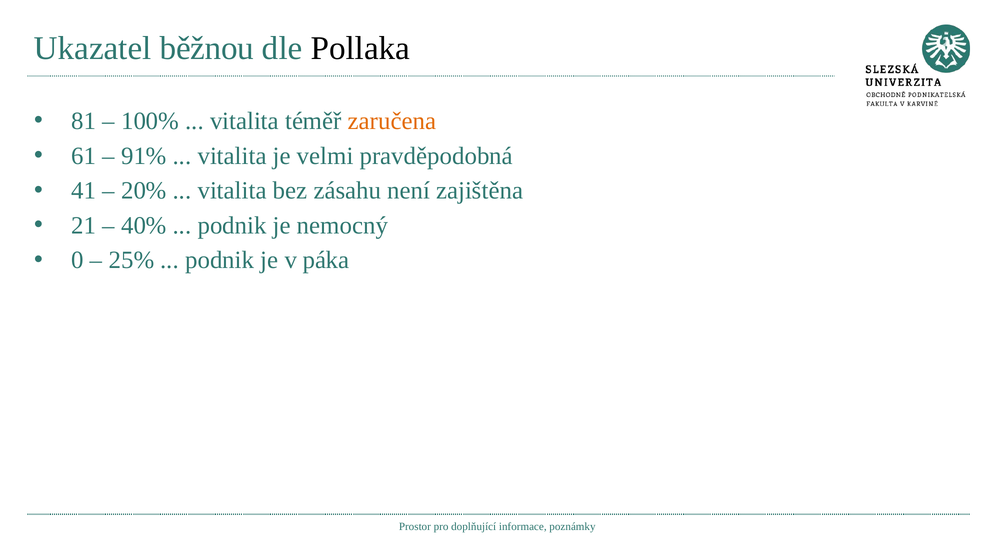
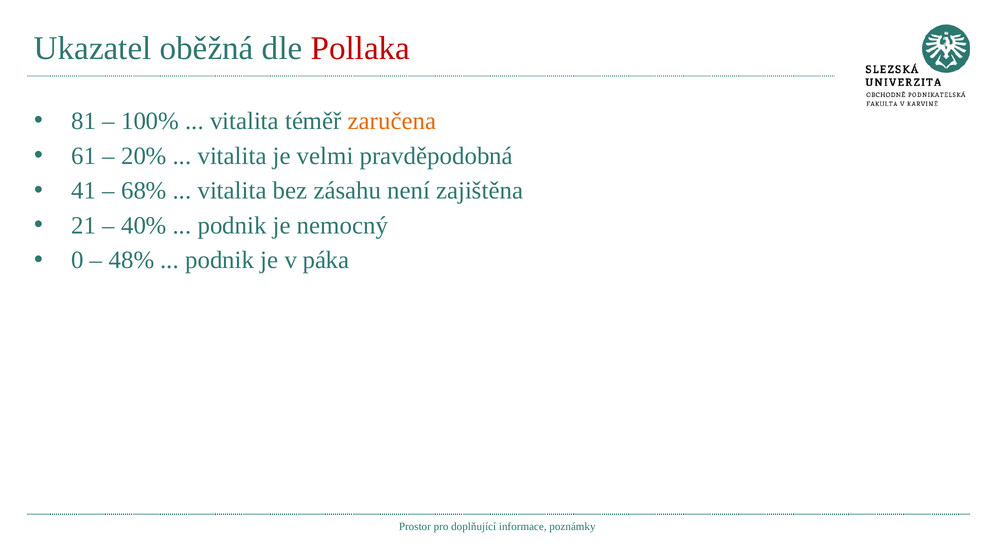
běžnou: běžnou -> oběžná
Pollaka colour: black -> red
91%: 91% -> 20%
20%: 20% -> 68%
25%: 25% -> 48%
